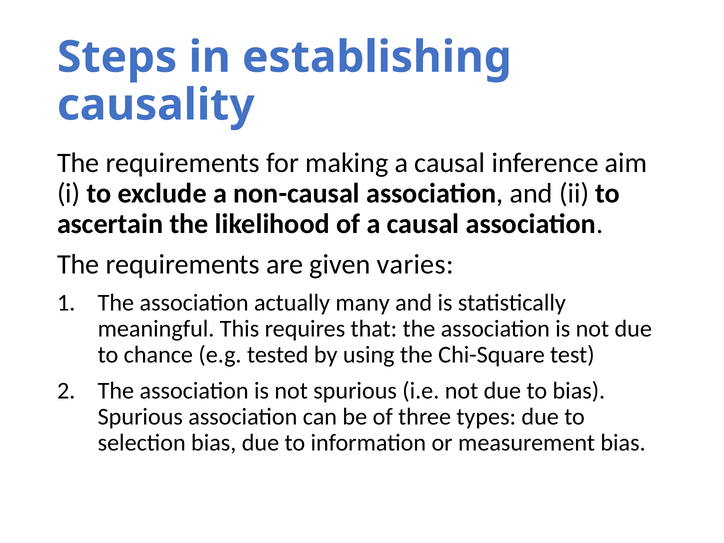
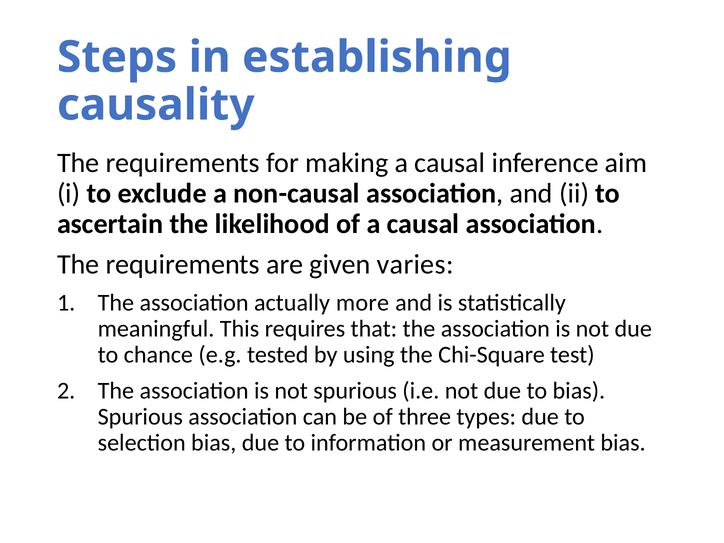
many: many -> more
